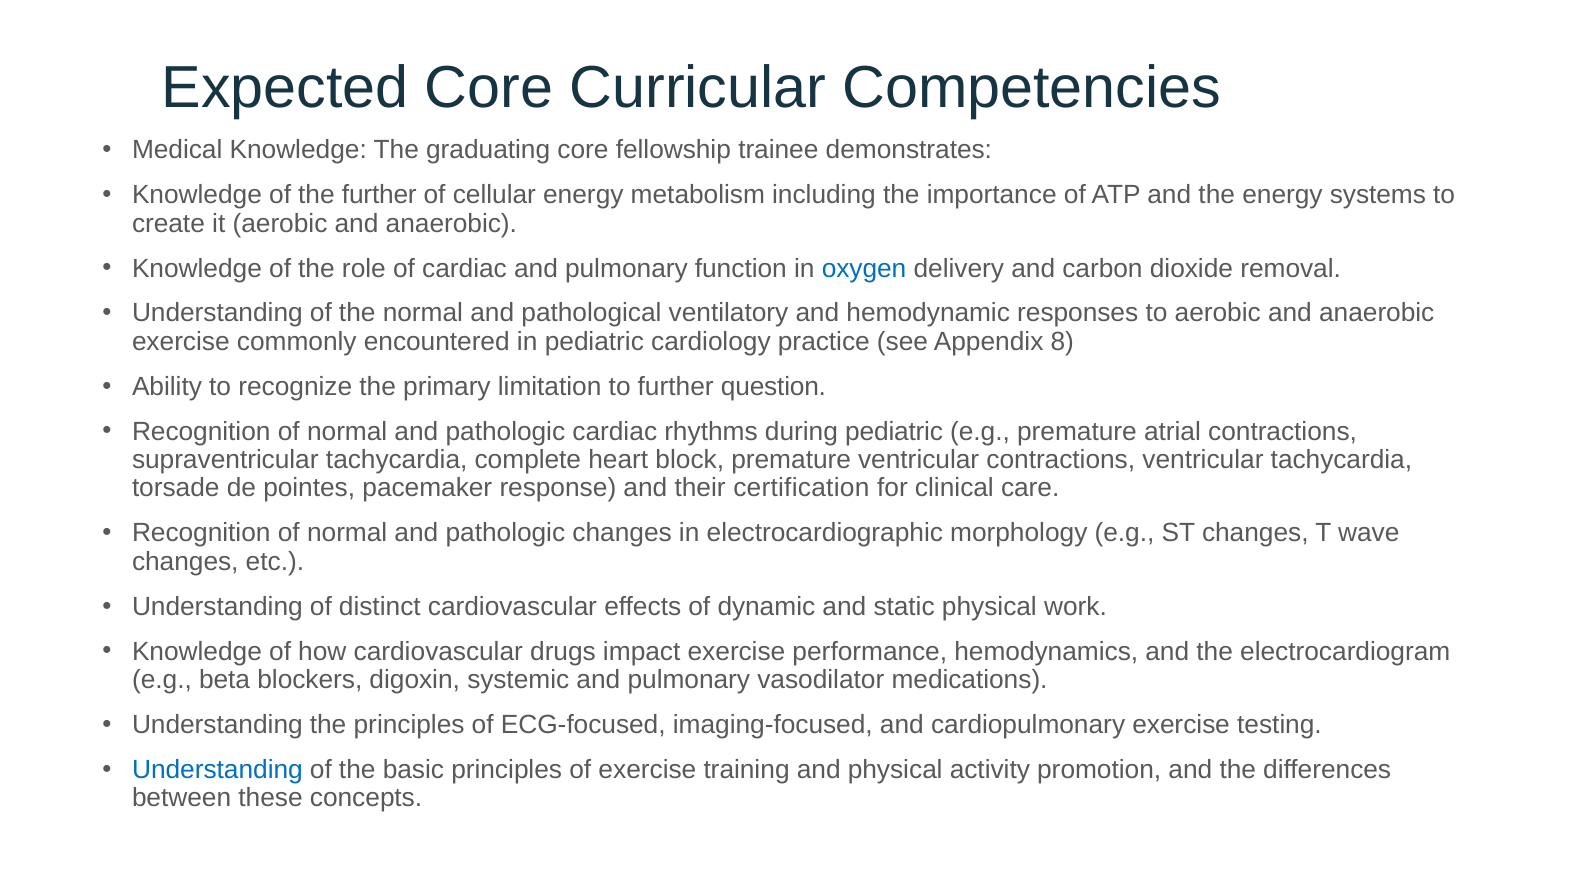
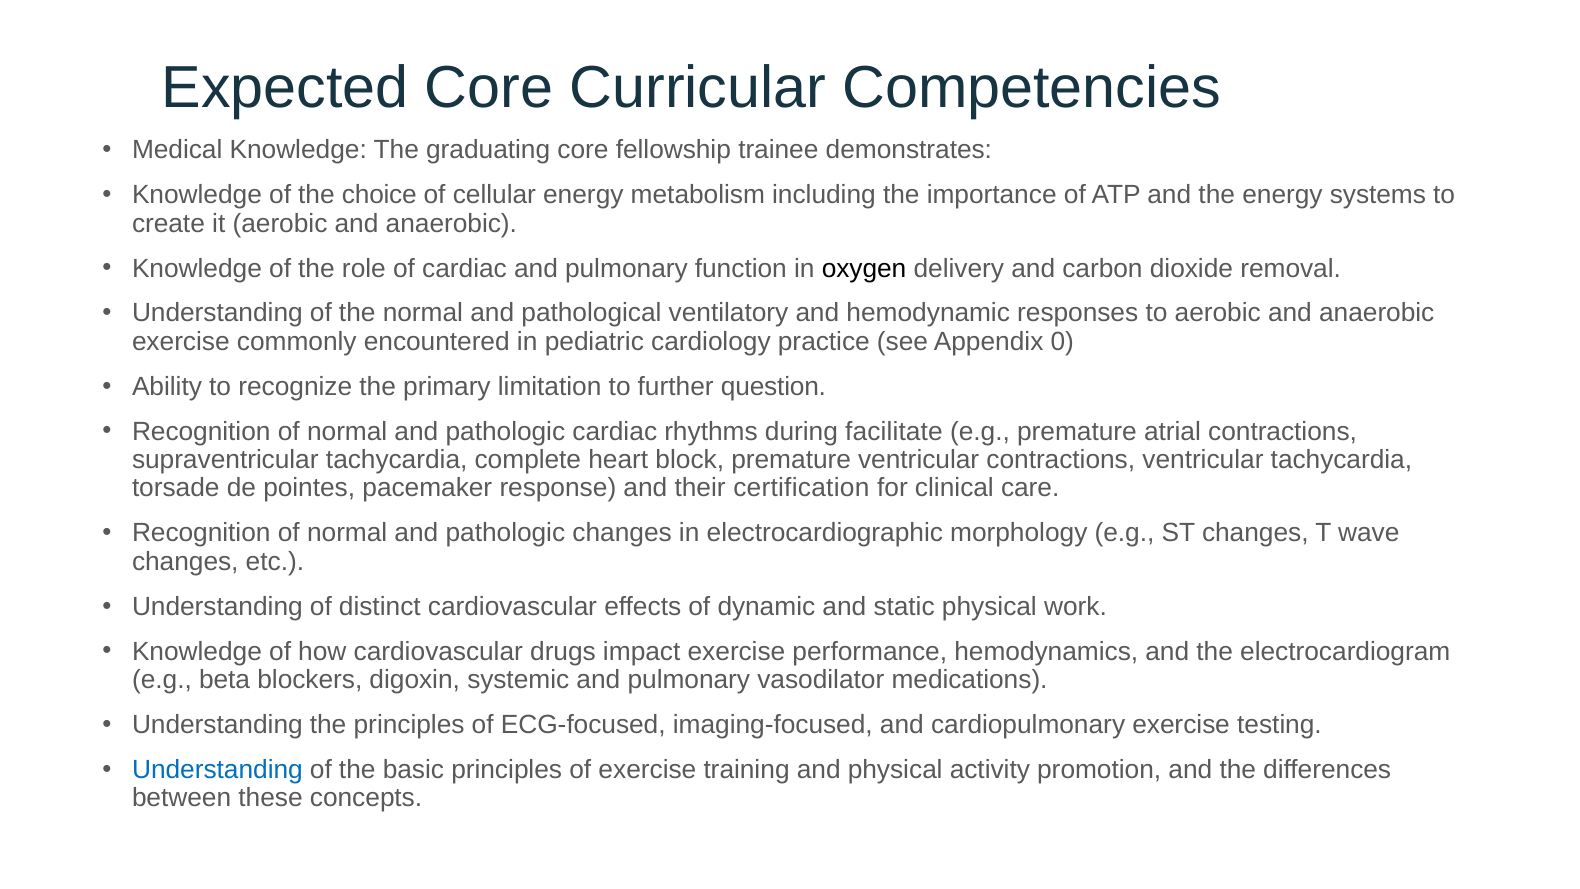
the further: further -> choice
oxygen colour: blue -> black
8: 8 -> 0
during pediatric: pediatric -> facilitate
